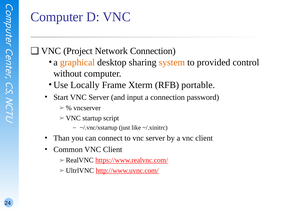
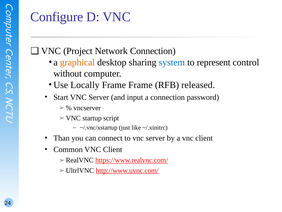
Computer at (57, 17): Computer -> Configure
system colour: orange -> blue
provided: provided -> represent
Frame Xterm: Xterm -> Frame
portable: portable -> released
